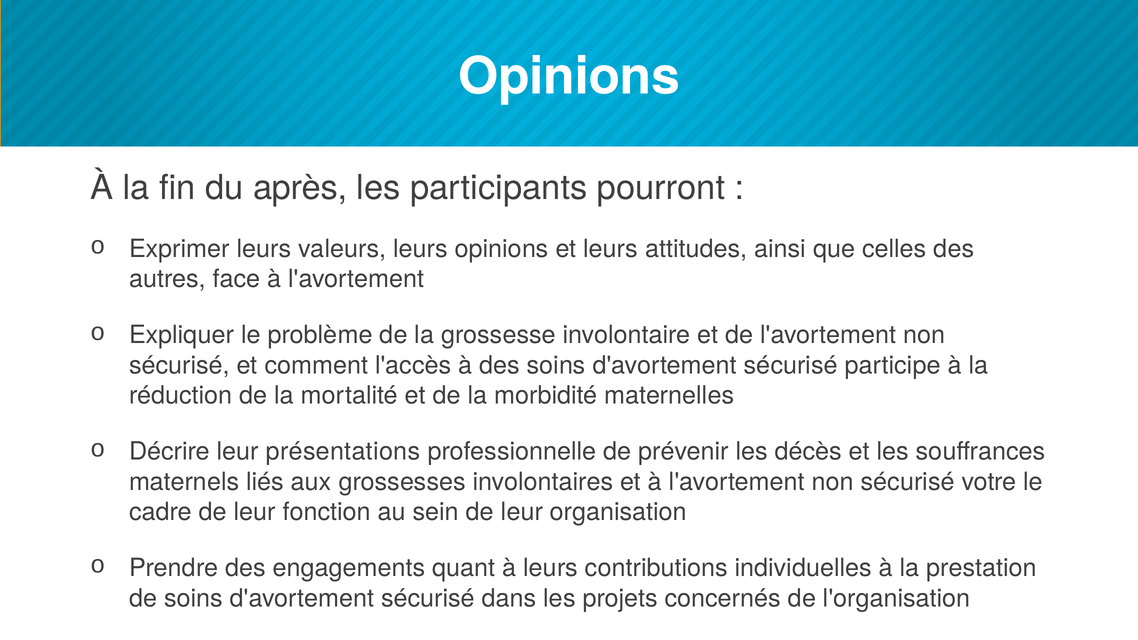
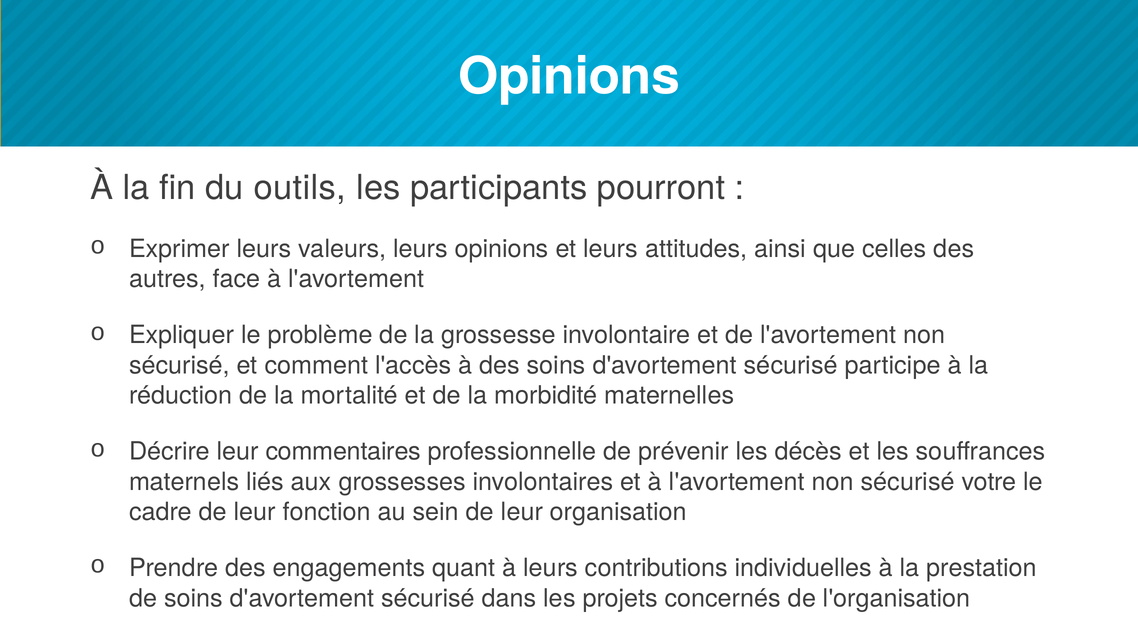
après: après -> outils
présentations: présentations -> commentaires
